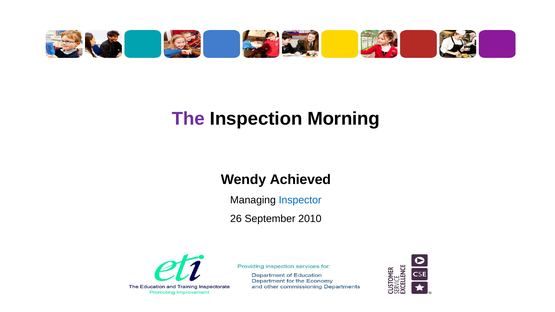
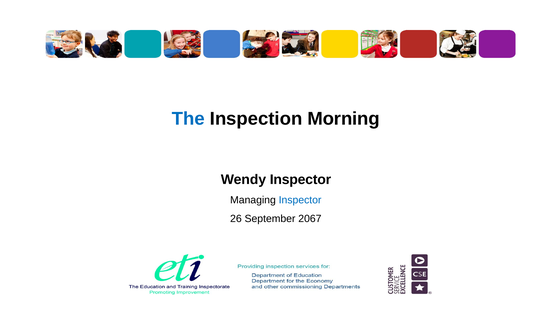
The colour: purple -> blue
Wendy Achieved: Achieved -> Inspector
2010: 2010 -> 2067
